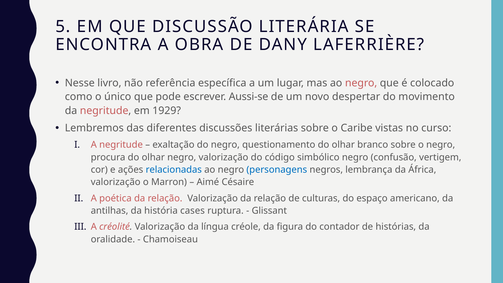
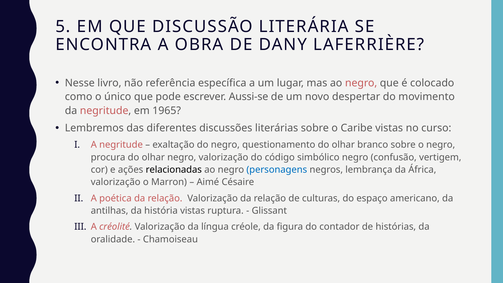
1929: 1929 -> 1965
relacionadas colour: blue -> black
história cases: cases -> vistas
